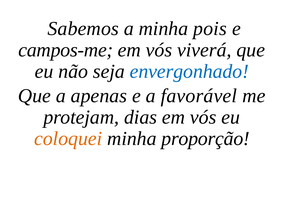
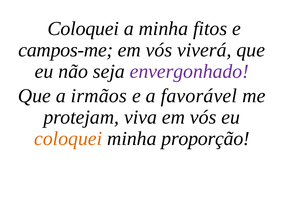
Sabemos at (83, 28): Sabemos -> Coloquei
pois: pois -> fitos
envergonhado colour: blue -> purple
apenas: apenas -> irmãos
dias: dias -> viva
